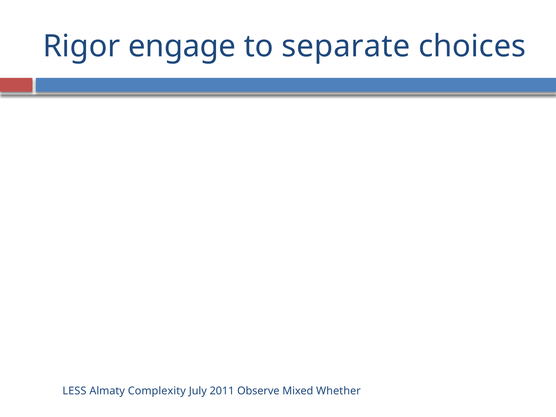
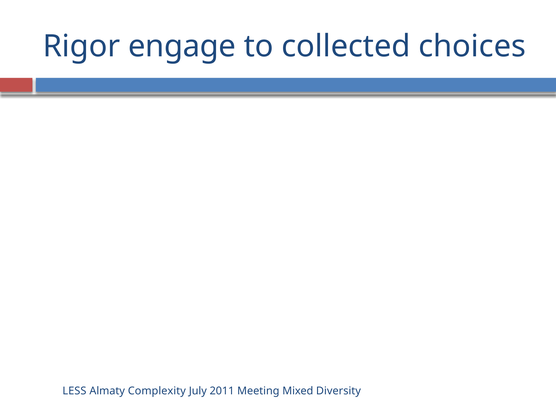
separate: separate -> collected
Observe: Observe -> Meeting
Whether: Whether -> Diversity
